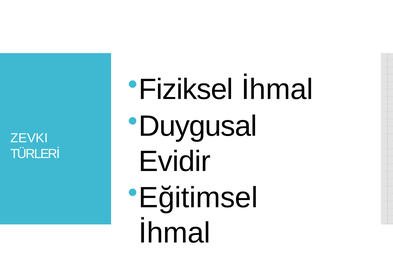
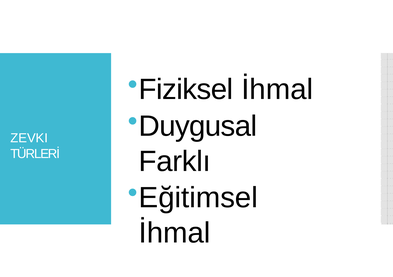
Evidir: Evidir -> Farklı
